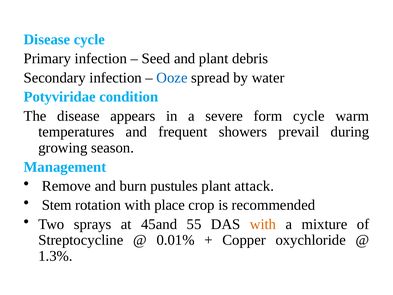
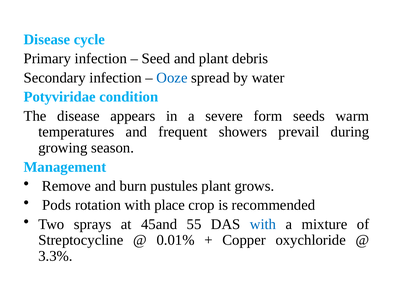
form cycle: cycle -> seeds
attack: attack -> grows
Stem: Stem -> Pods
with at (263, 224) colour: orange -> blue
1.3%: 1.3% -> 3.3%
